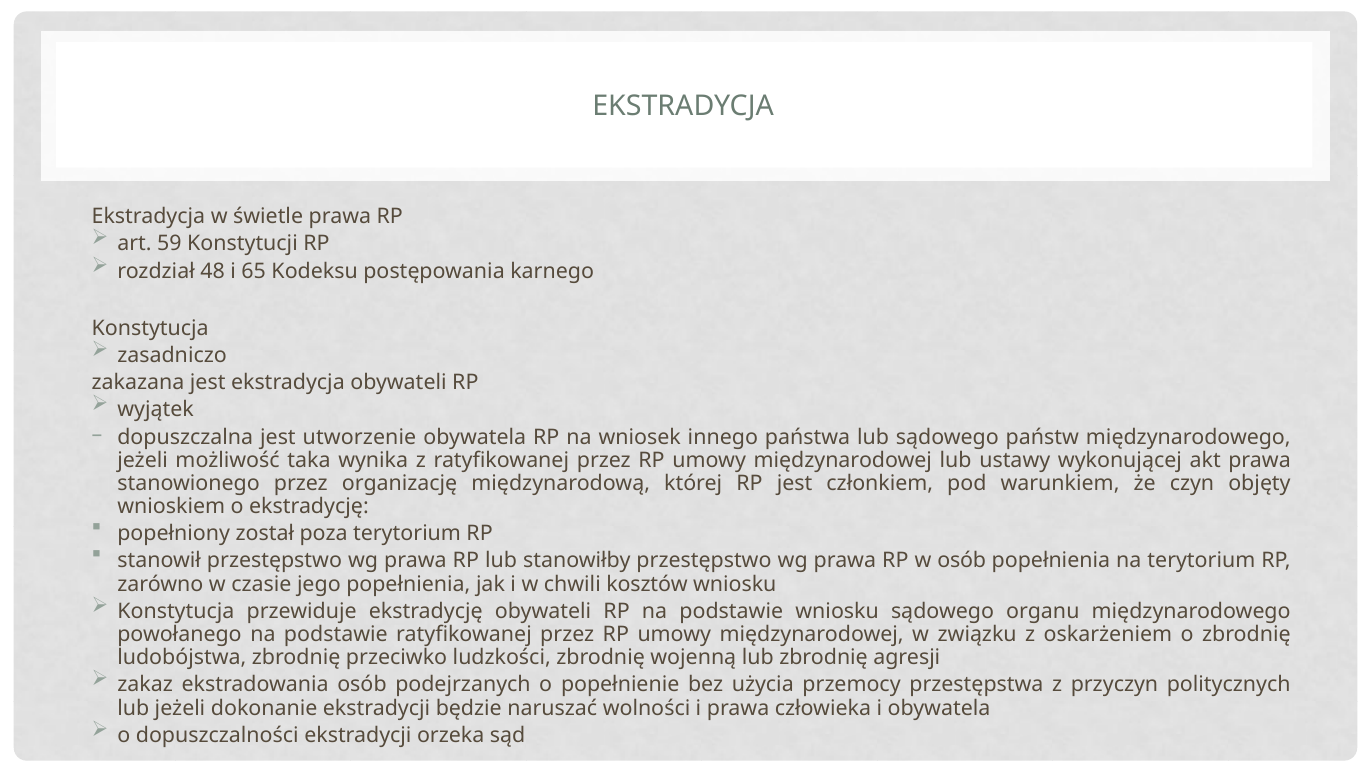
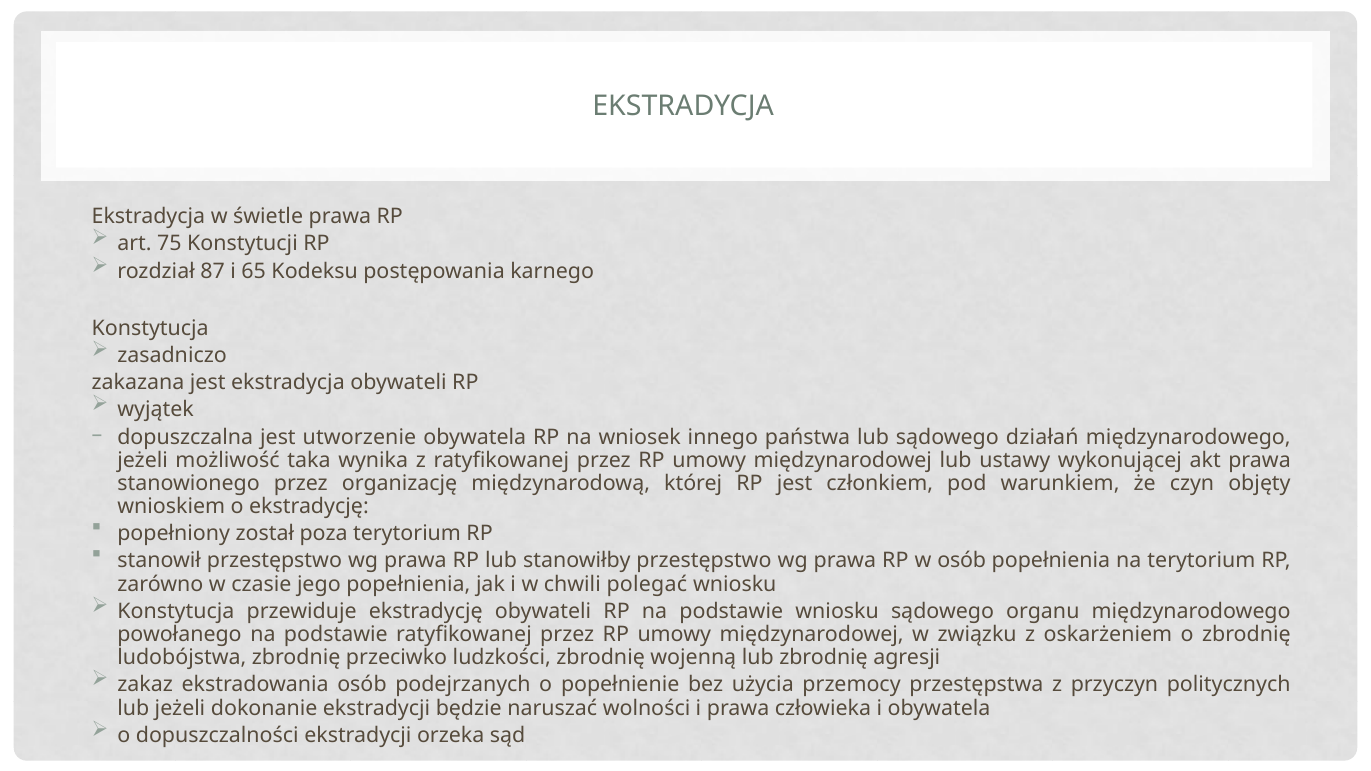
59: 59 -> 75
48: 48 -> 87
państw: państw -> działań
kosztów: kosztów -> polegać
